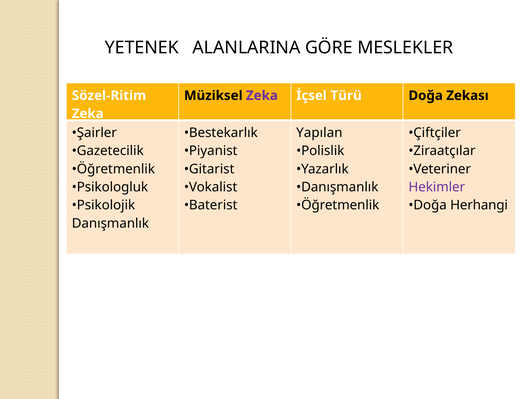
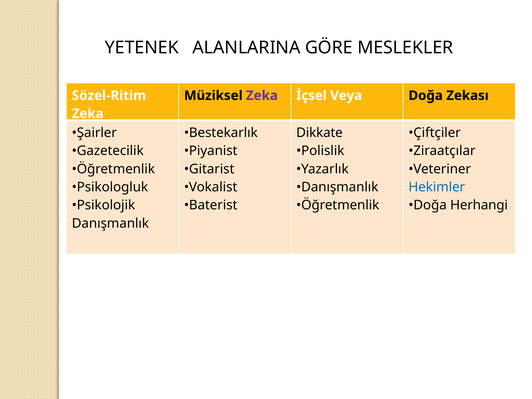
Türü: Türü -> Veya
Yapılan: Yapılan -> Dikkate
Hekimler colour: purple -> blue
